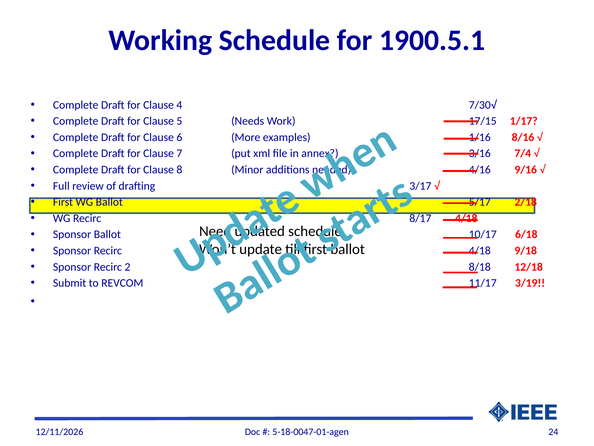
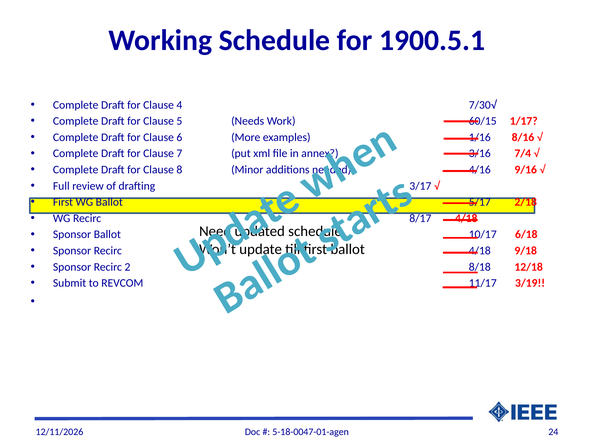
17/15: 17/15 -> 60/15
